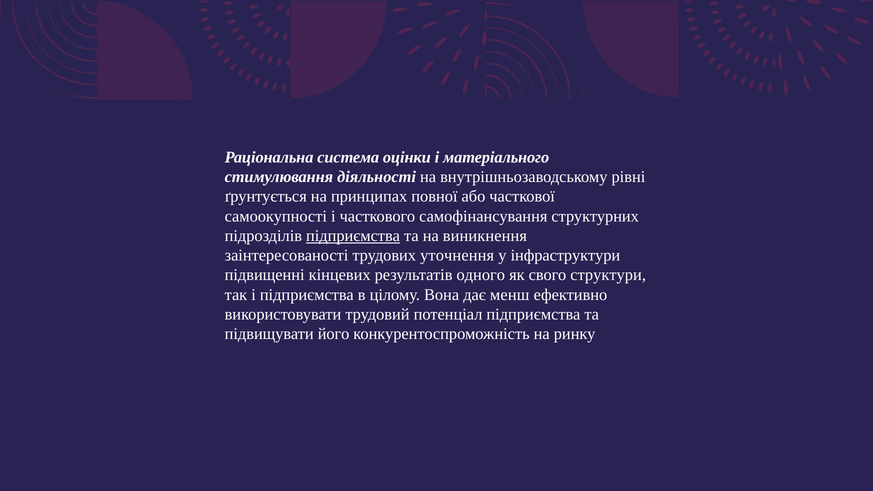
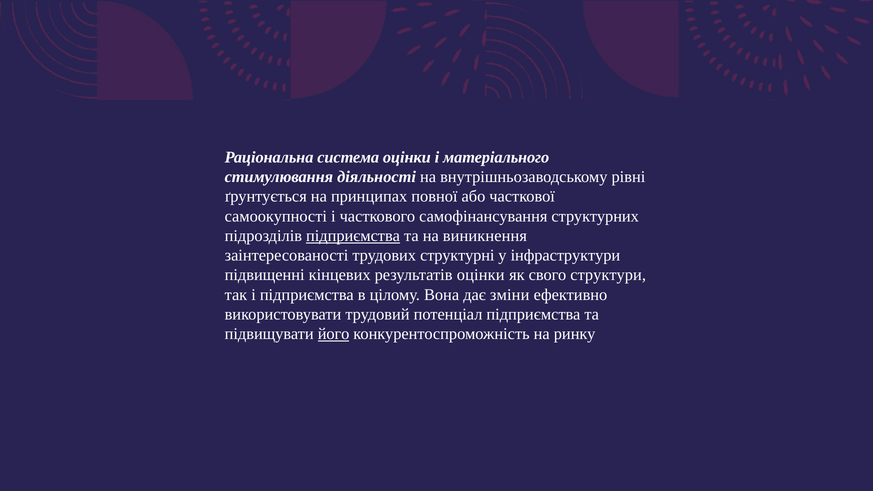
уточнення: уточнення -> структурні
результатів одного: одного -> оцінки
менш: менш -> зміни
його underline: none -> present
